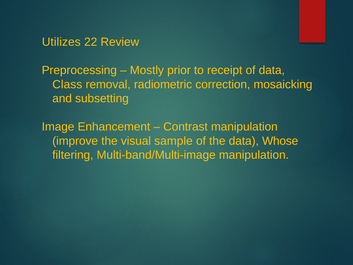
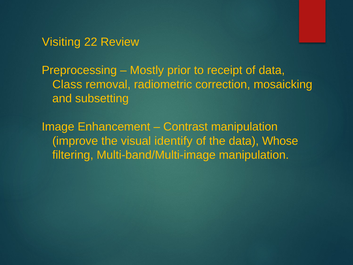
Utilizes: Utilizes -> Visiting
sample: sample -> identify
